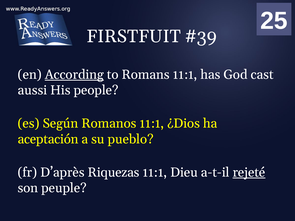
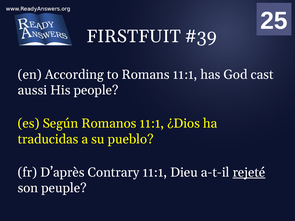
According underline: present -> none
aceptación: aceptación -> traducidas
Riquezas: Riquezas -> Contrary
